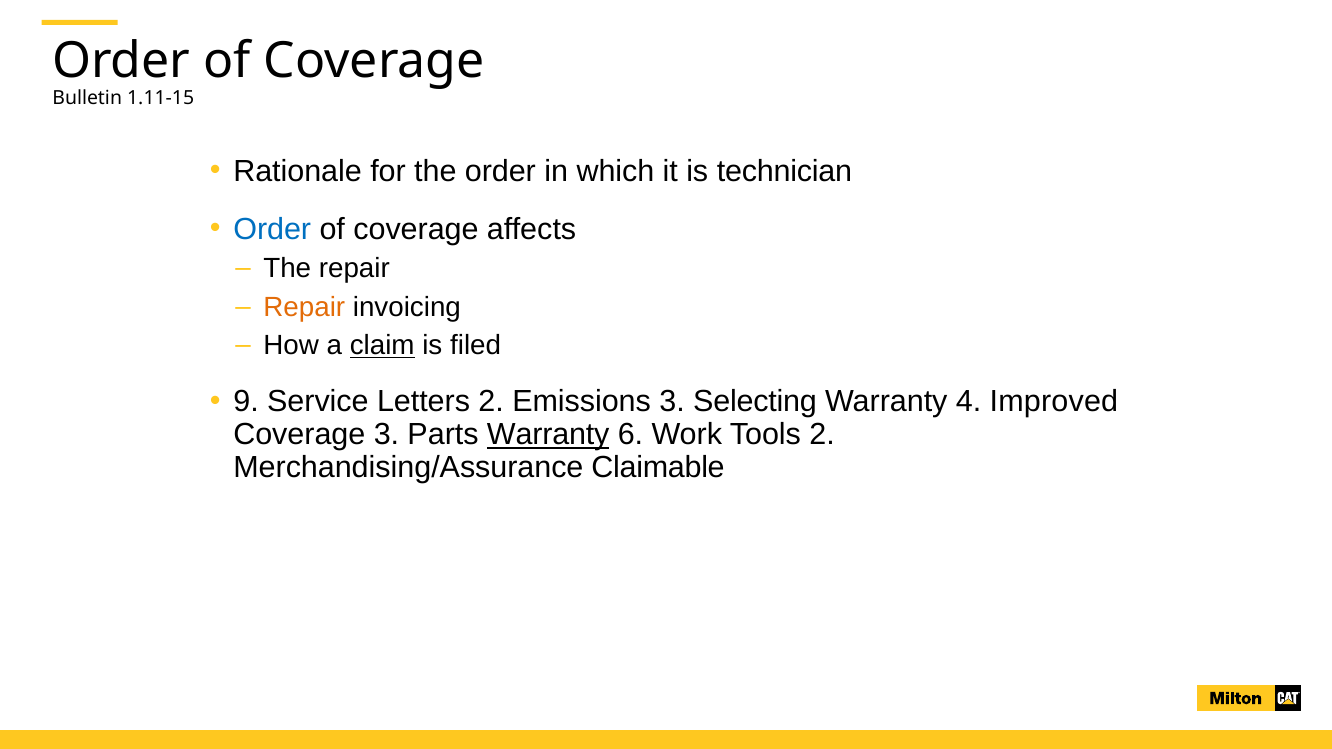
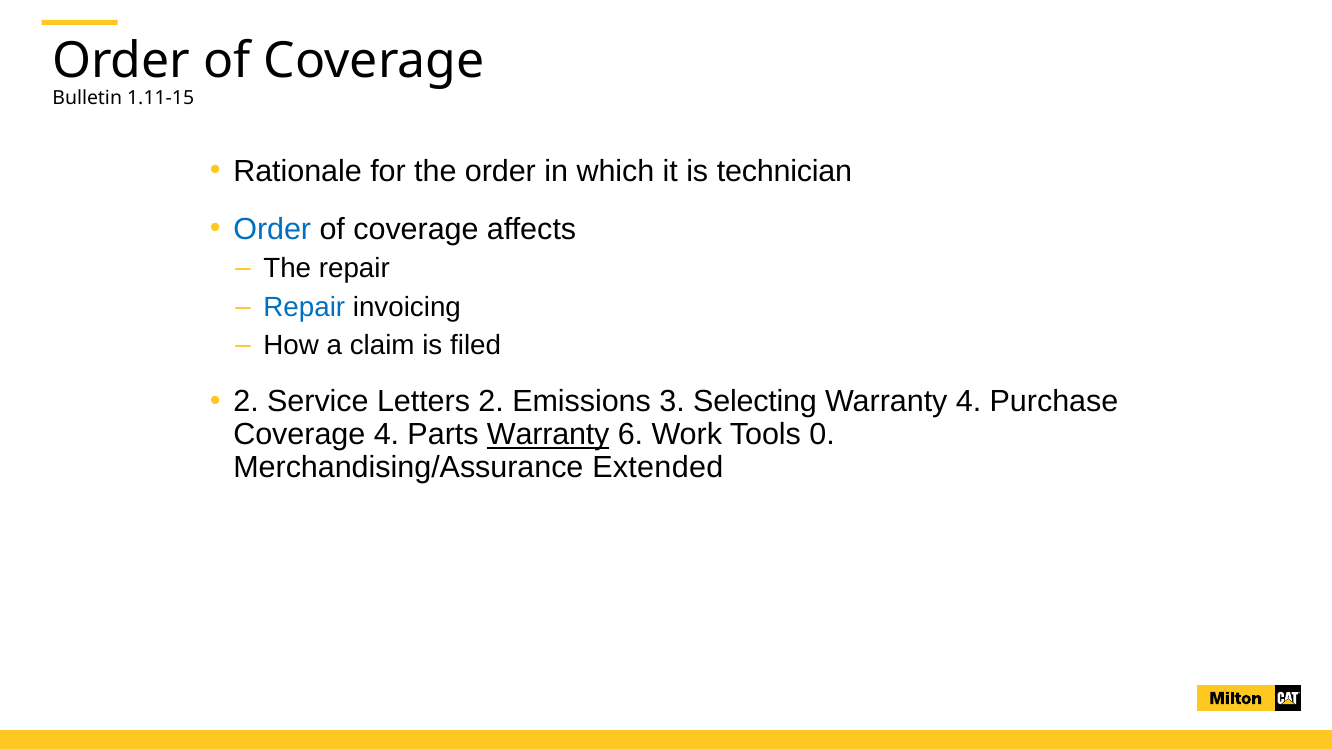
Repair at (304, 307) colour: orange -> blue
claim underline: present -> none
9 at (246, 402): 9 -> 2
Improved: Improved -> Purchase
Coverage 3: 3 -> 4
Tools 2: 2 -> 0
Claimable: Claimable -> Extended
